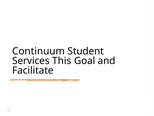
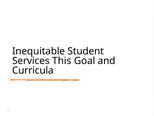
Continuum: Continuum -> Inequitable
Facilitate: Facilitate -> Curricula
